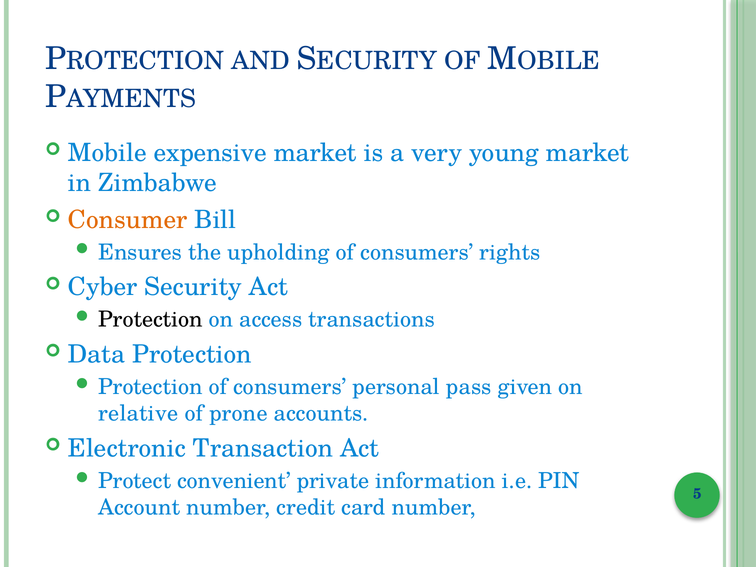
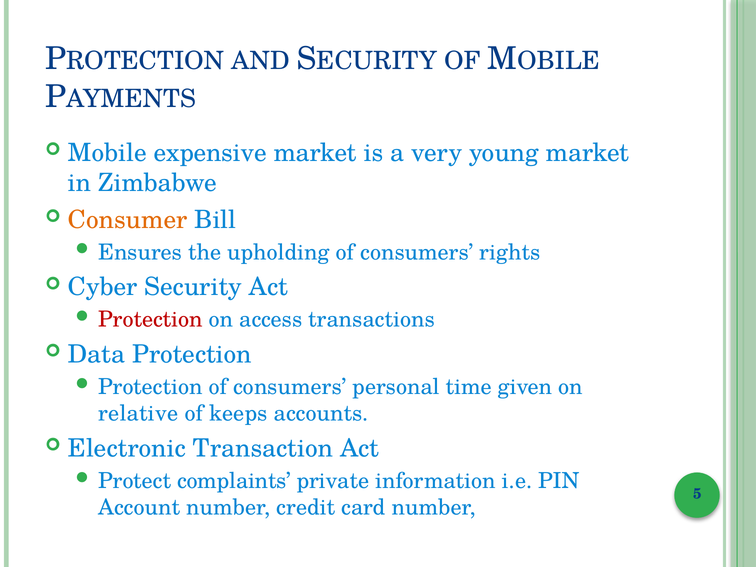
Protection at (150, 320) colour: black -> red
pass: pass -> time
prone: prone -> keeps
convenient: convenient -> complaints
